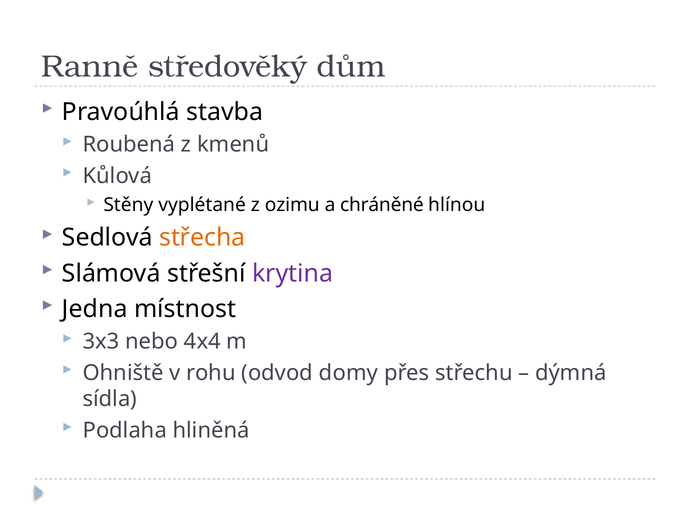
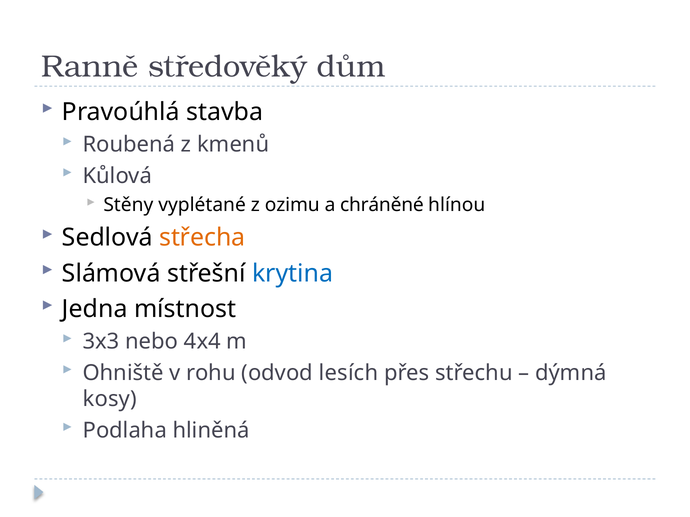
krytina colour: purple -> blue
domy: domy -> lesích
sídla: sídla -> kosy
